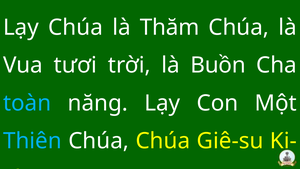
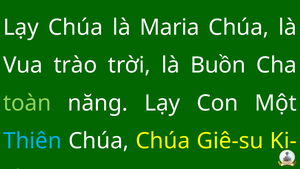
Thăm: Thăm -> Maria
tươi: tươi -> trào
toàn colour: light blue -> light green
